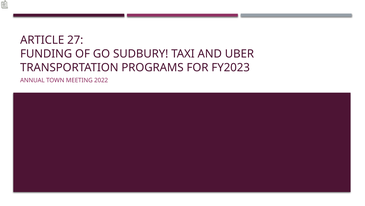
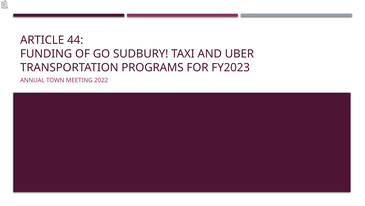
27: 27 -> 44
